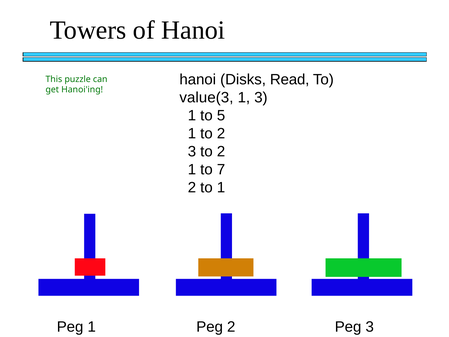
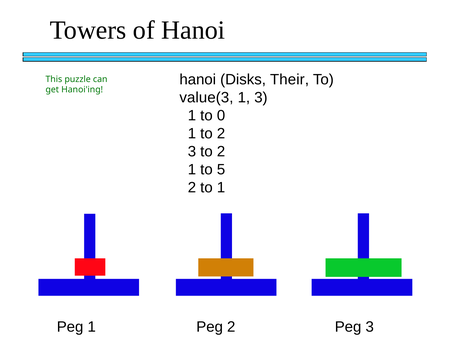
Read: Read -> Their
5: 5 -> 0
7: 7 -> 5
